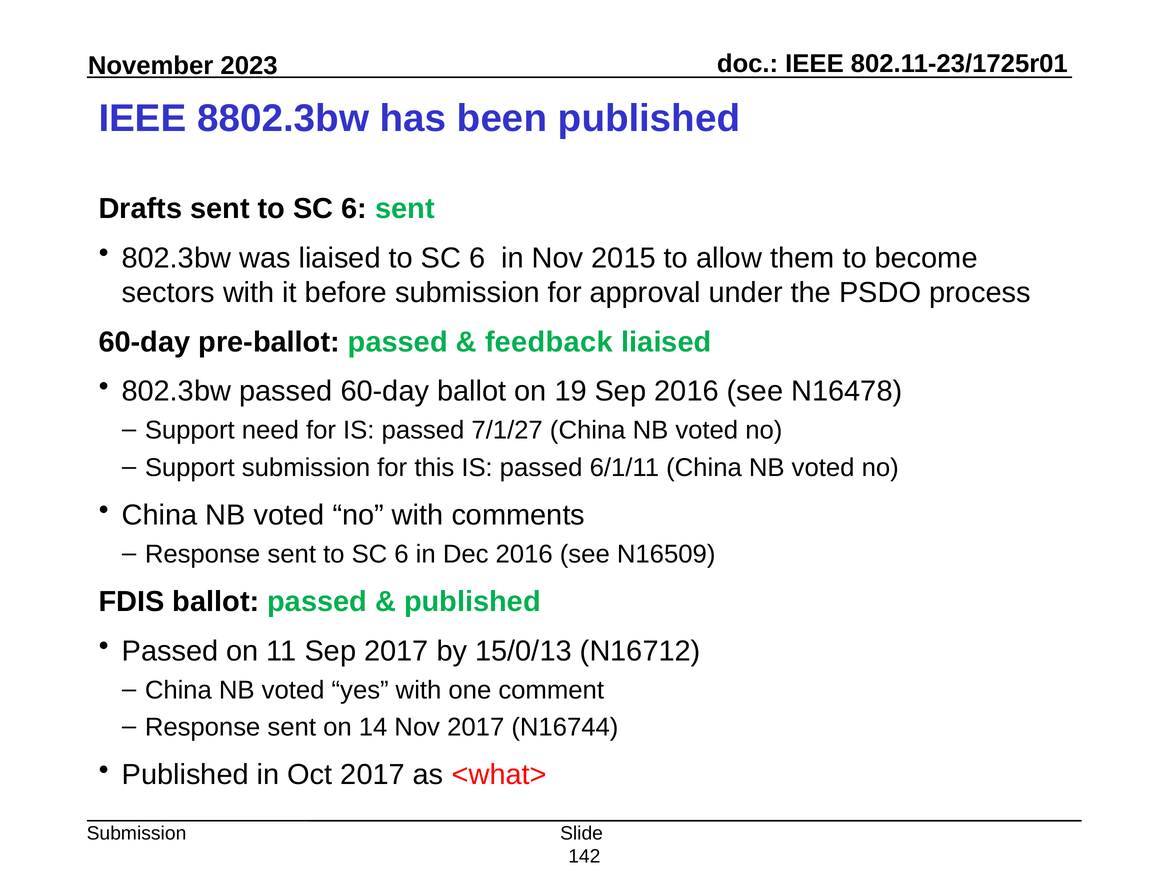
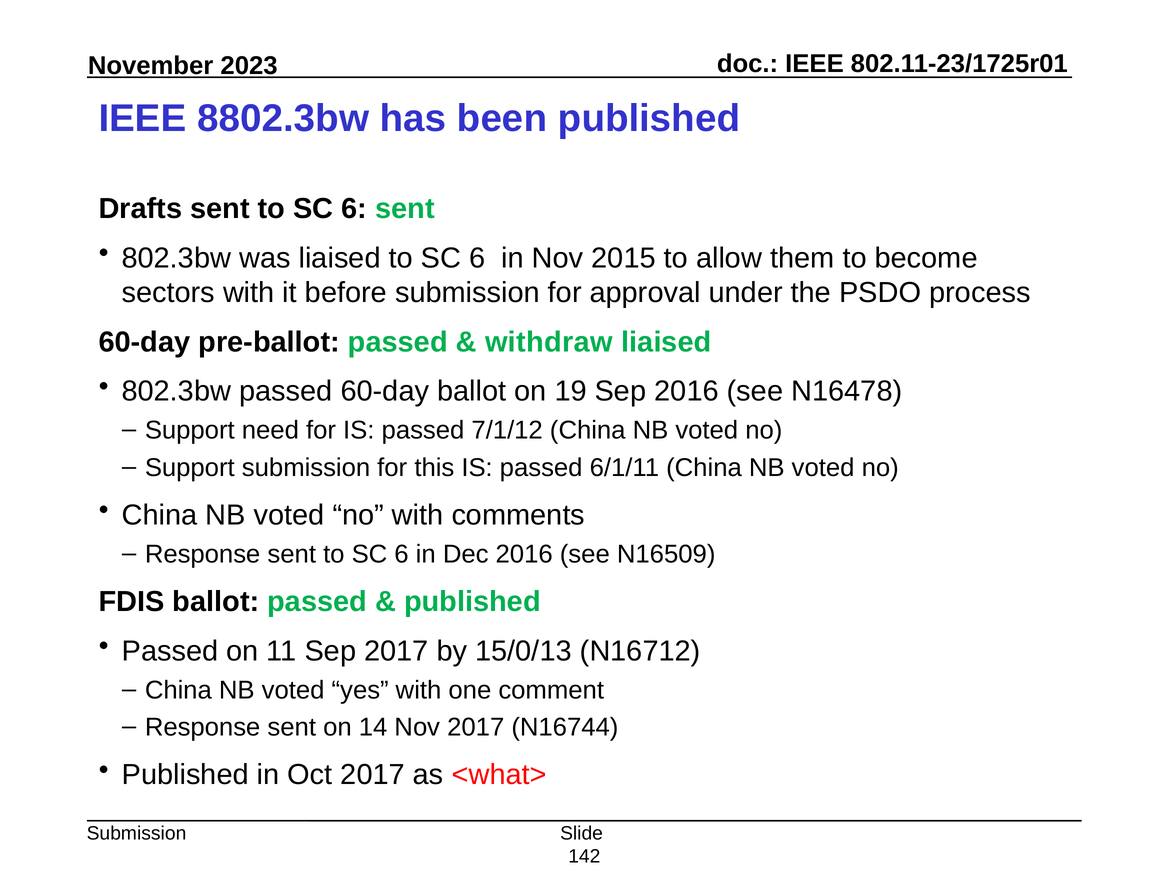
feedback: feedback -> withdraw
7/1/27: 7/1/27 -> 7/1/12
